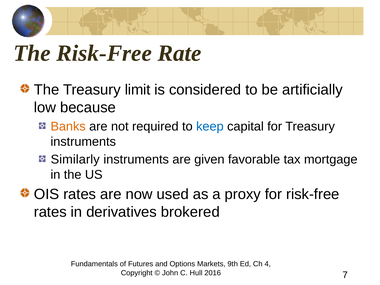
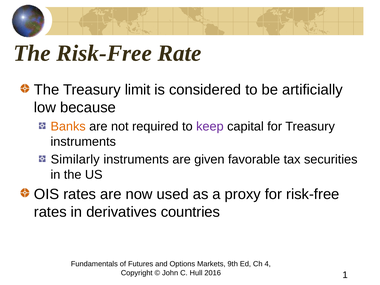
keep colour: blue -> purple
mortgage: mortgage -> securities
brokered: brokered -> countries
7: 7 -> 1
